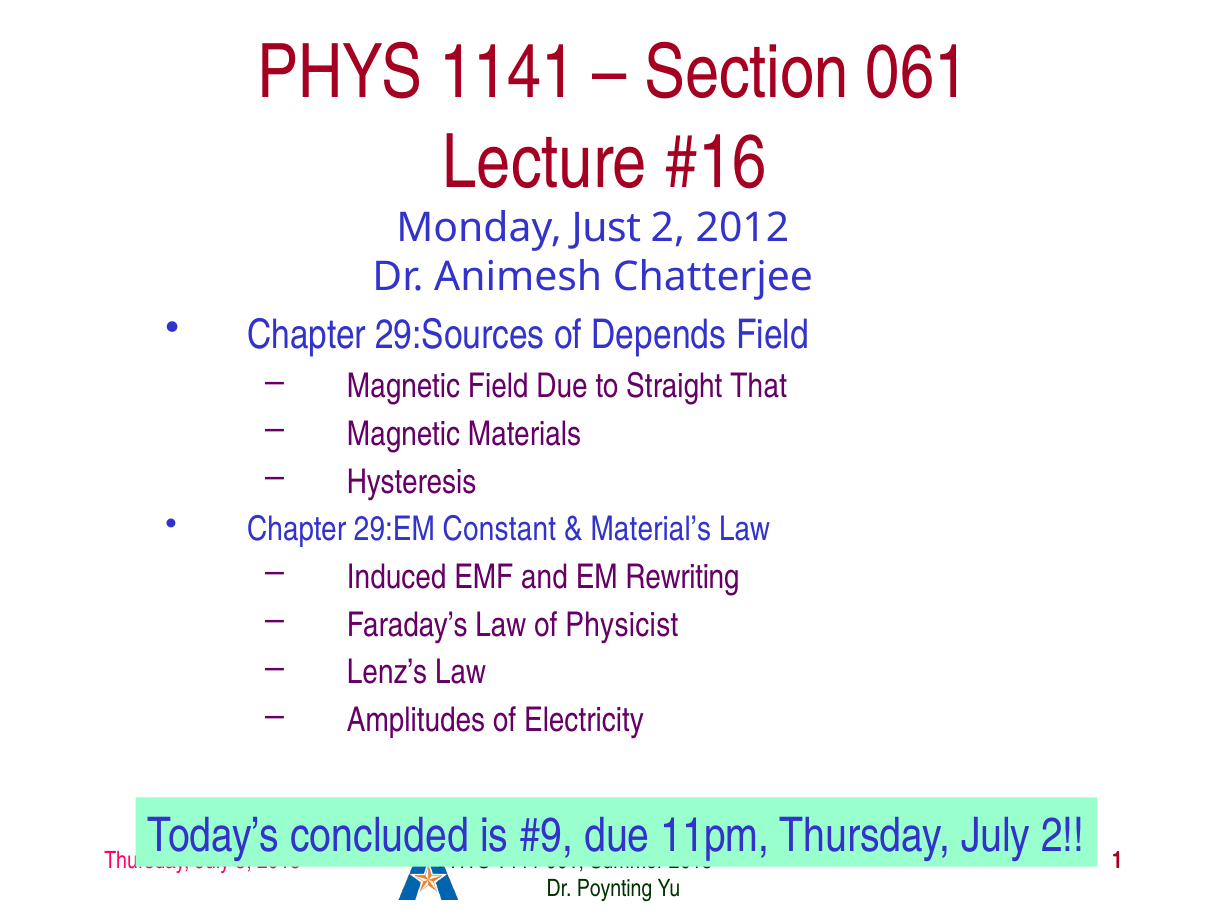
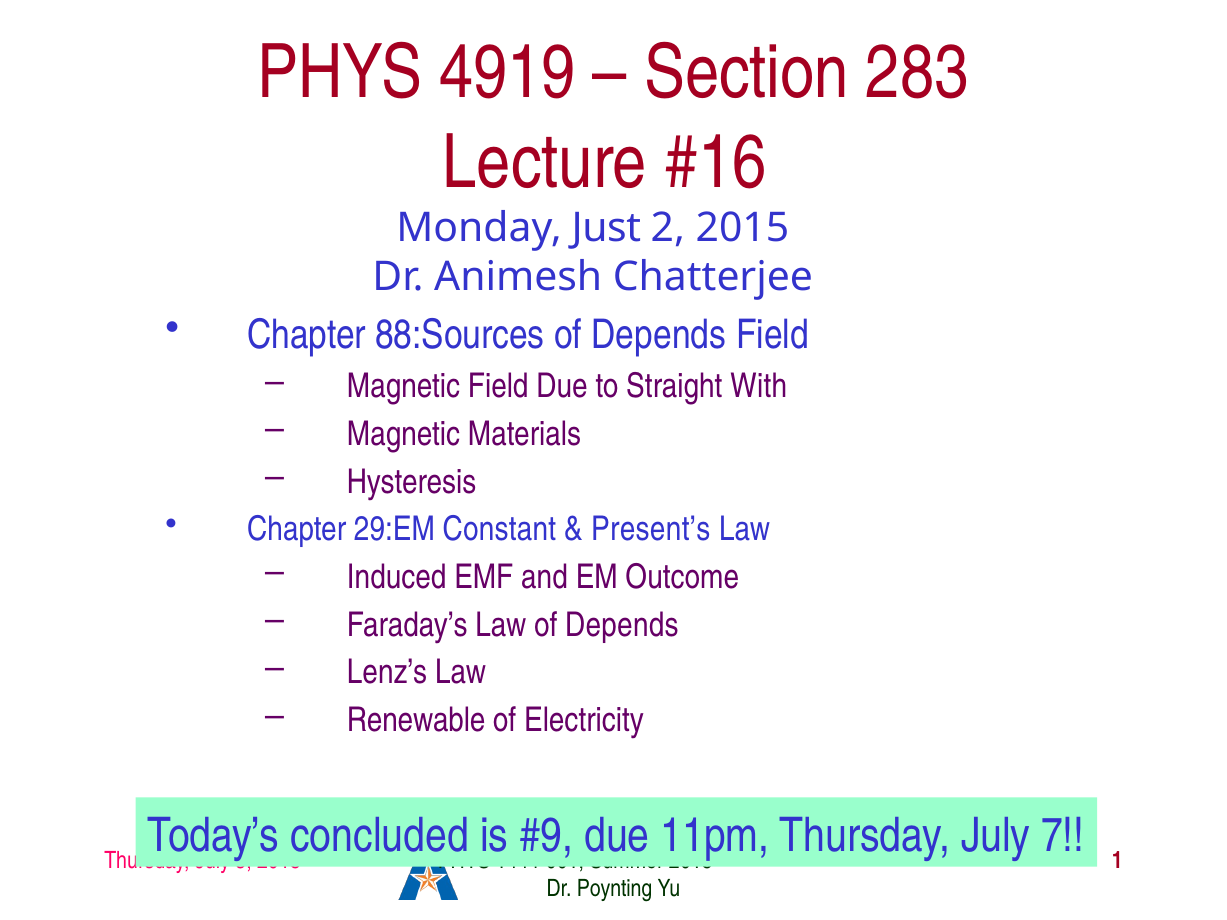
1141: 1141 -> 4919
061: 061 -> 283
2012: 2012 -> 2015
29:Sources: 29:Sources -> 88:Sources
That: That -> With
Material’s: Material’s -> Present’s
Rewriting: Rewriting -> Outcome
Law of Physicist: Physicist -> Depends
Amplitudes: Amplitudes -> Renewable
July 2: 2 -> 7
